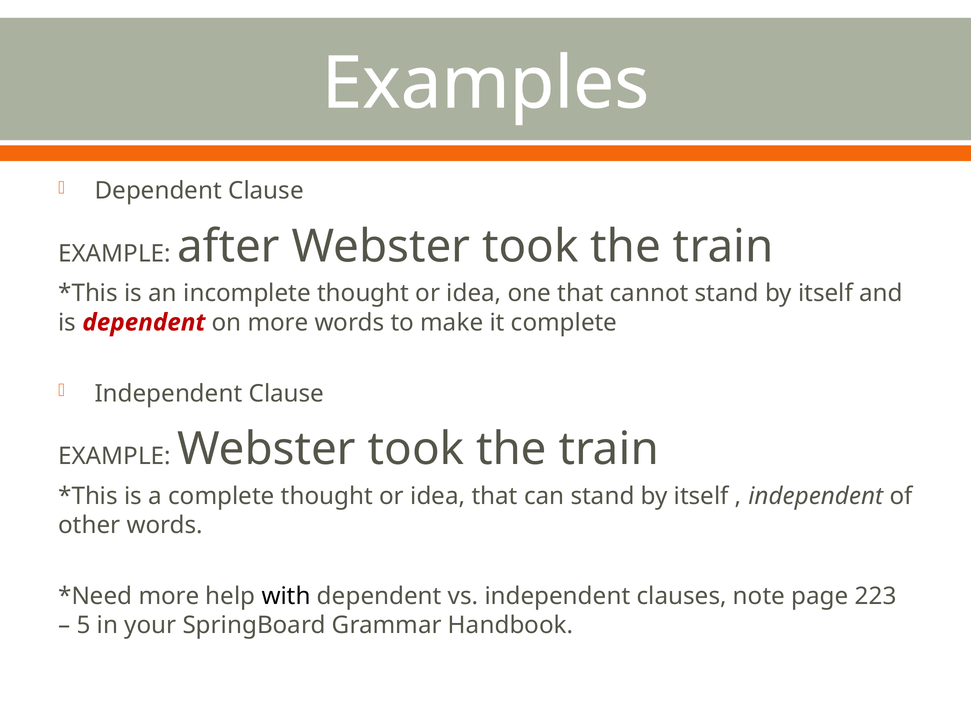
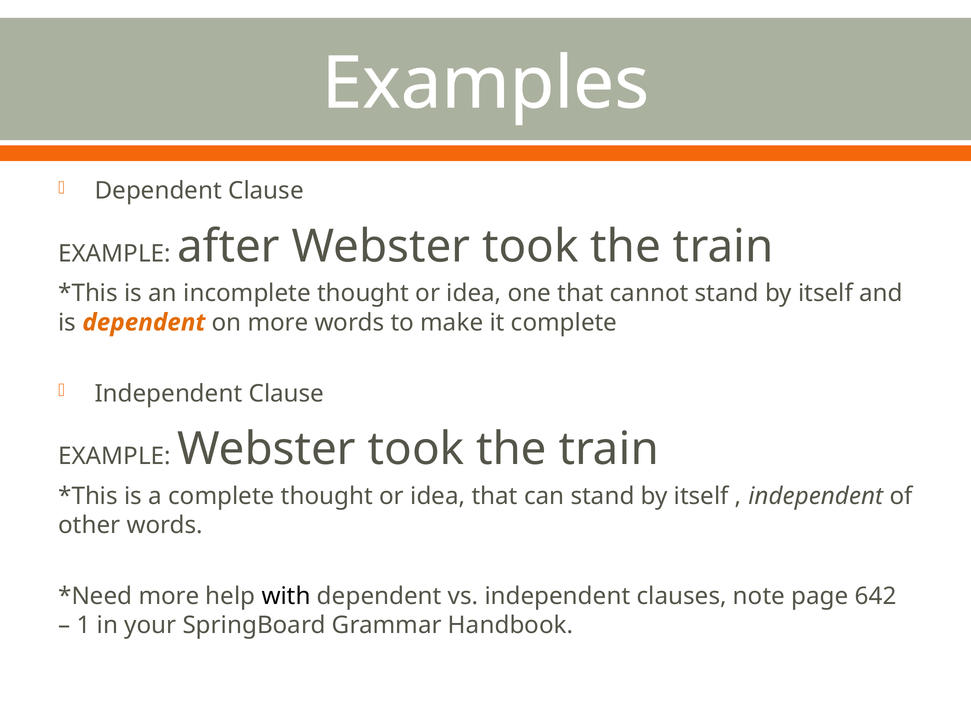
dependent at (144, 323) colour: red -> orange
223: 223 -> 642
5: 5 -> 1
